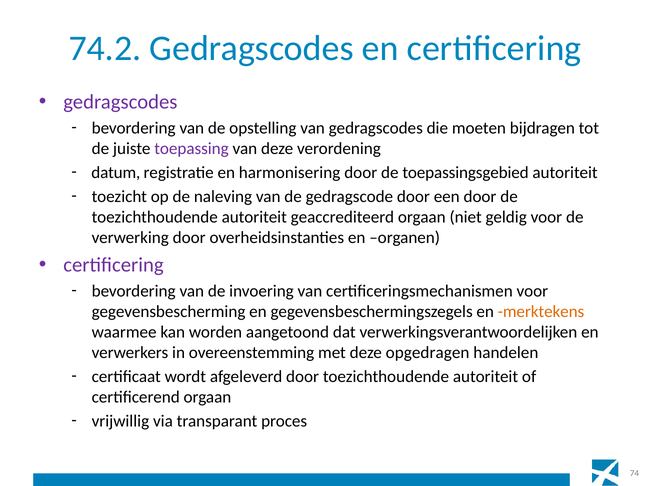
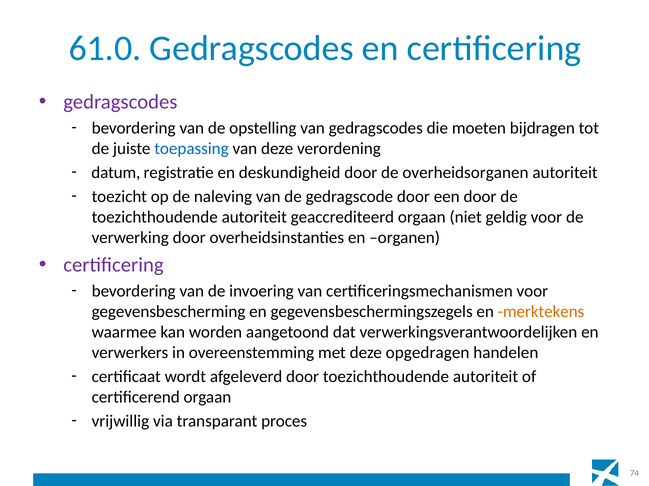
74.2: 74.2 -> 61.0
toepassing colour: purple -> blue
harmonisering: harmonisering -> deskundigheid
toepassingsgebied: toepassingsgebied -> overheidsorganen
